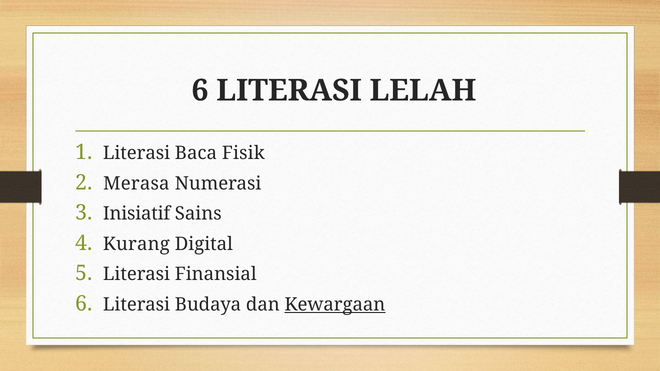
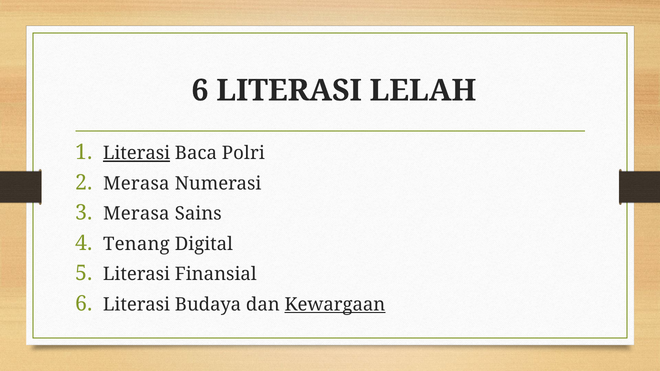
Literasi at (137, 153) underline: none -> present
Fisik: Fisik -> Polri
Inisiatif at (137, 214): Inisiatif -> Merasa
Kurang: Kurang -> Tenang
